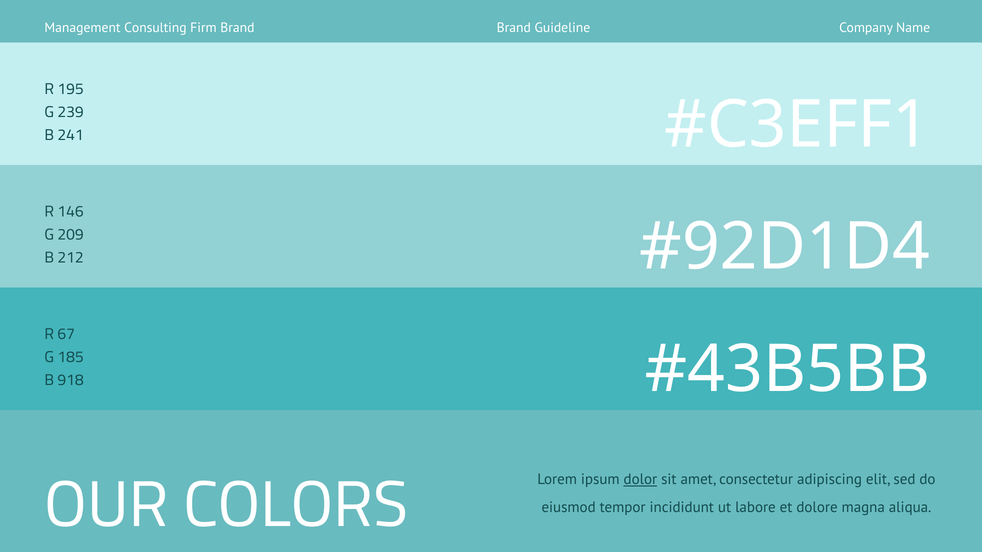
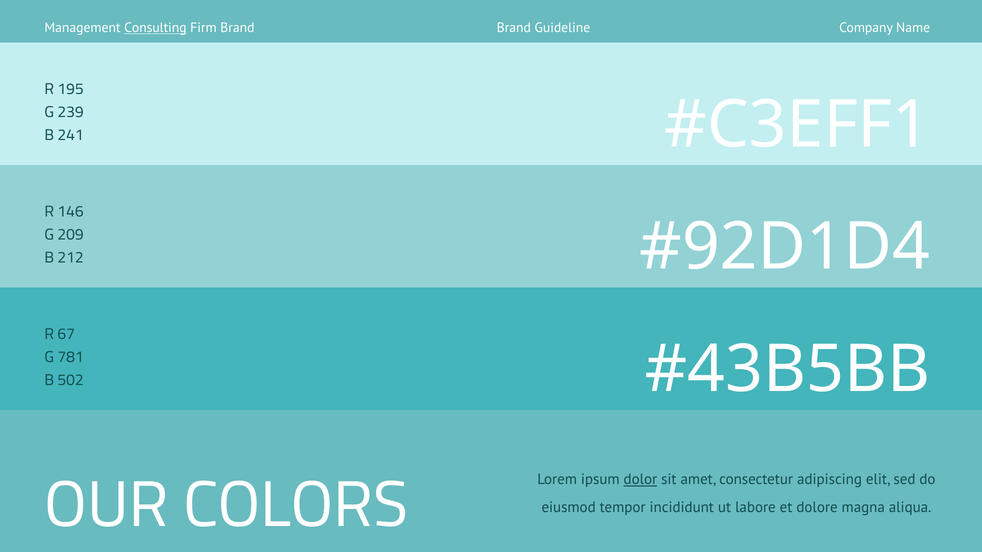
Consulting underline: none -> present
185: 185 -> 781
918: 918 -> 502
